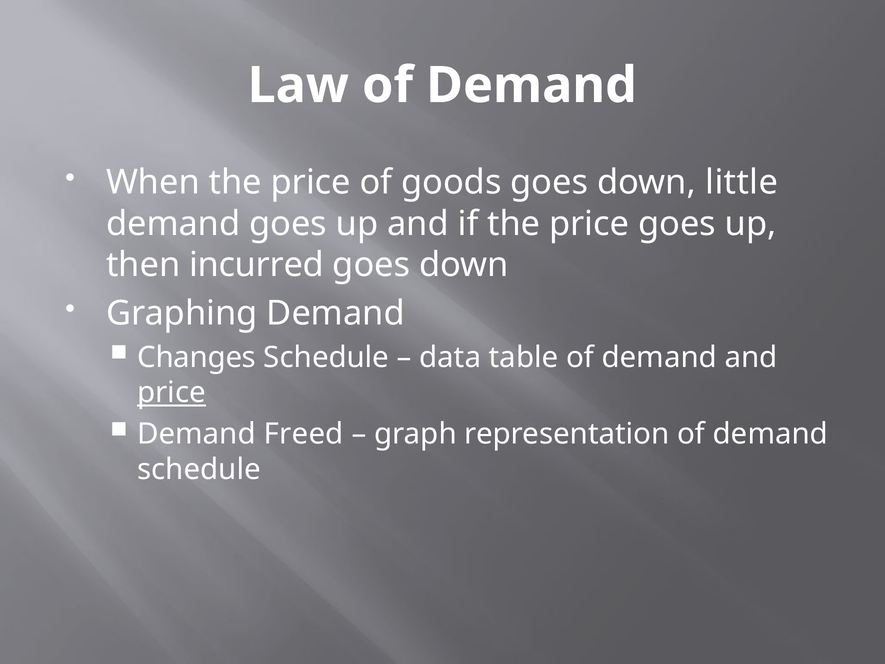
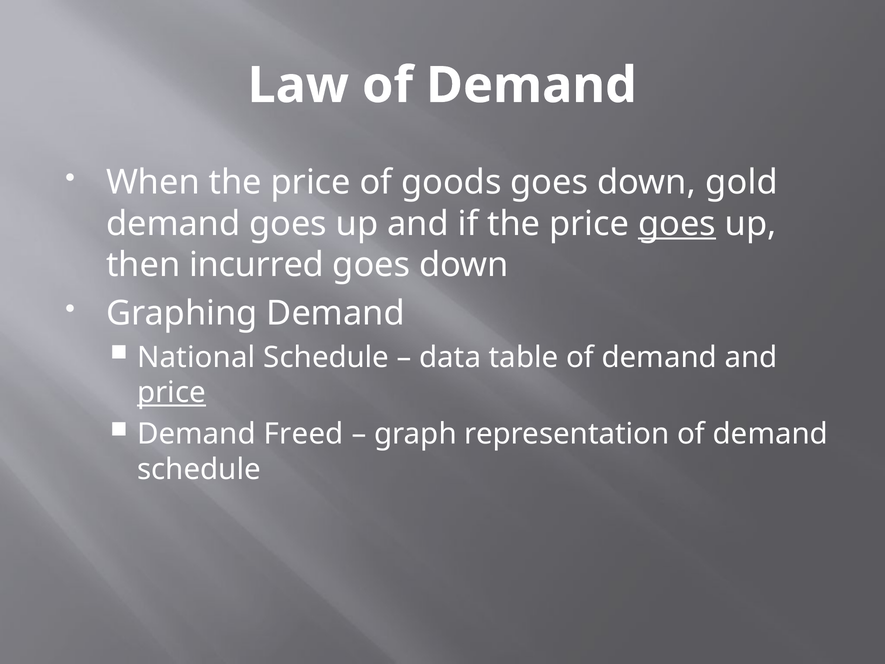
little: little -> gold
goes at (677, 224) underline: none -> present
Changes: Changes -> National
